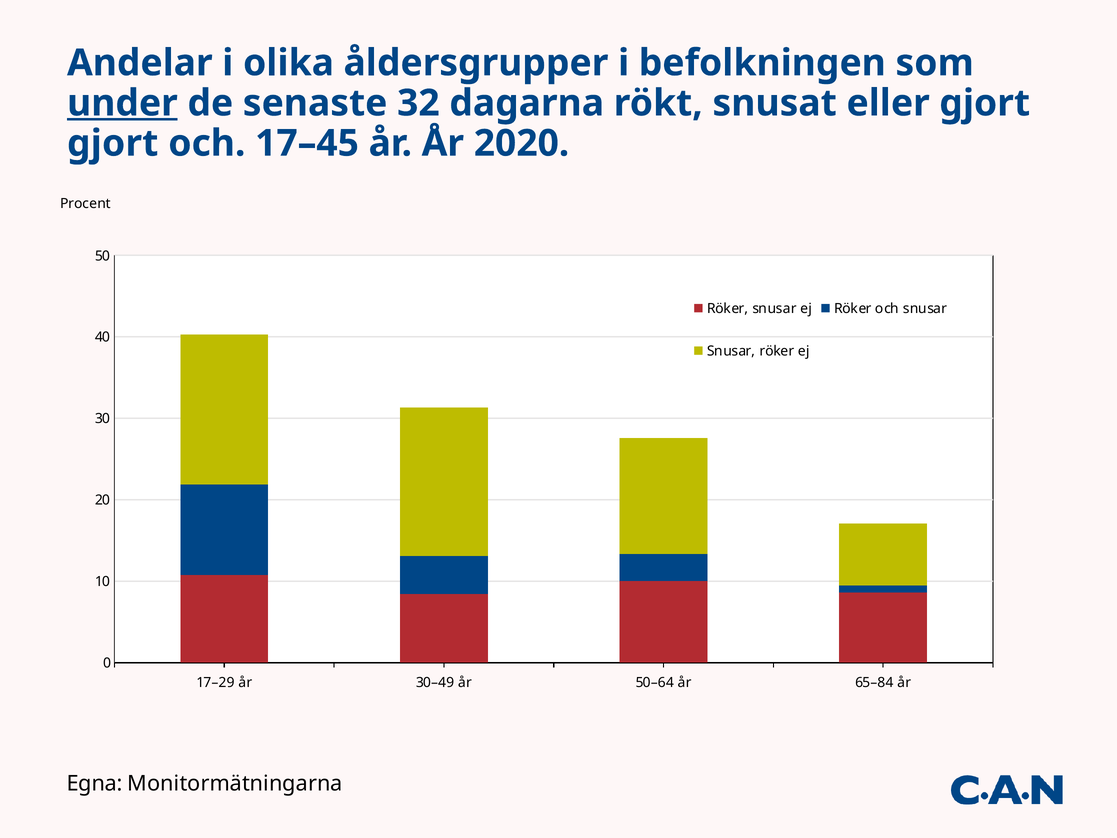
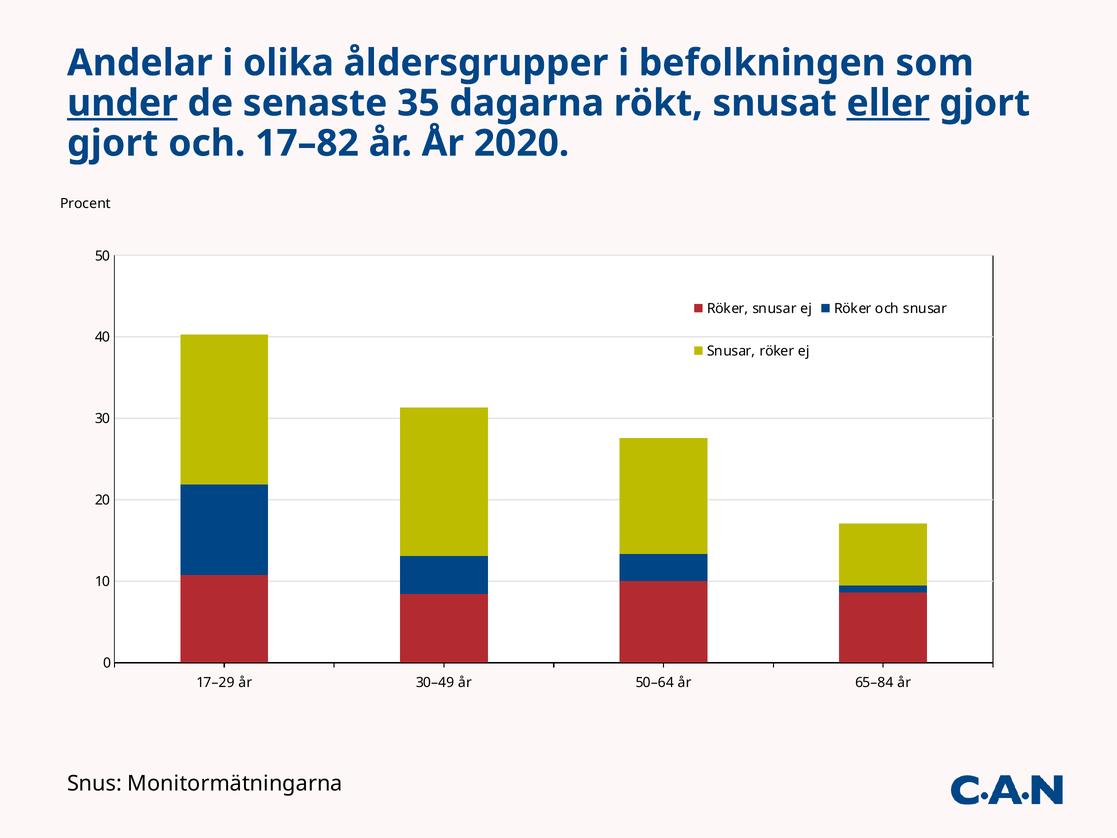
32: 32 -> 35
eller underline: none -> present
17–45: 17–45 -> 17–82
Egna: Egna -> Snus
